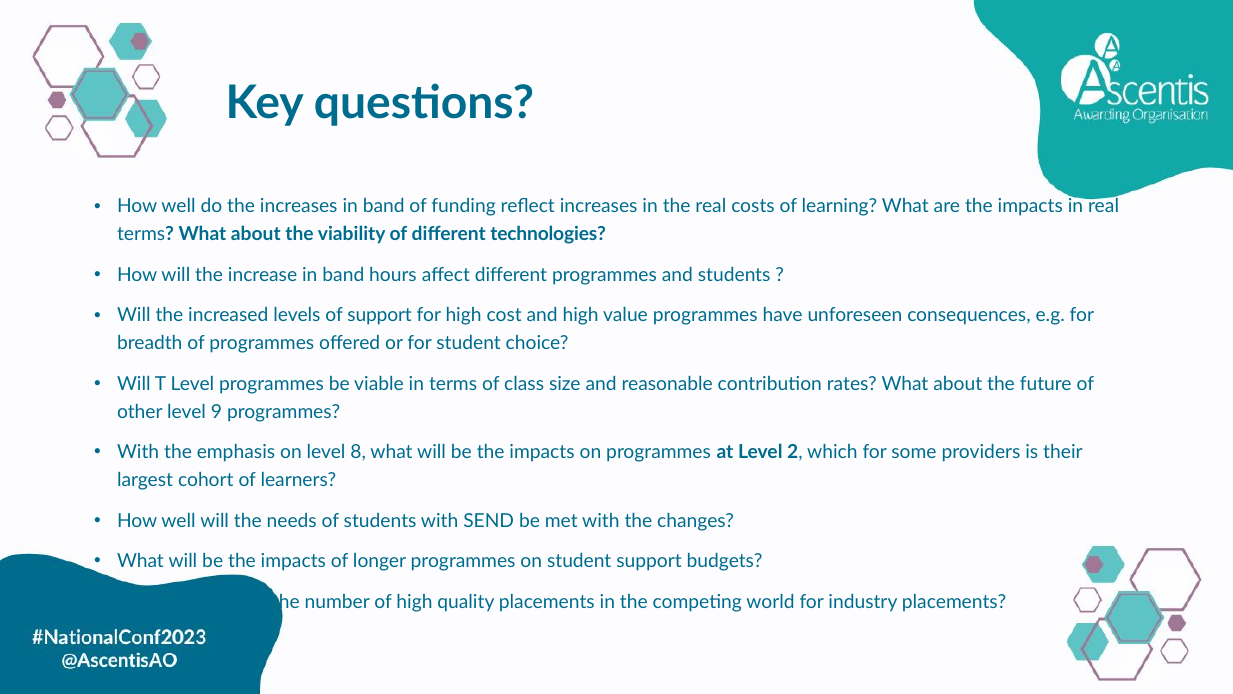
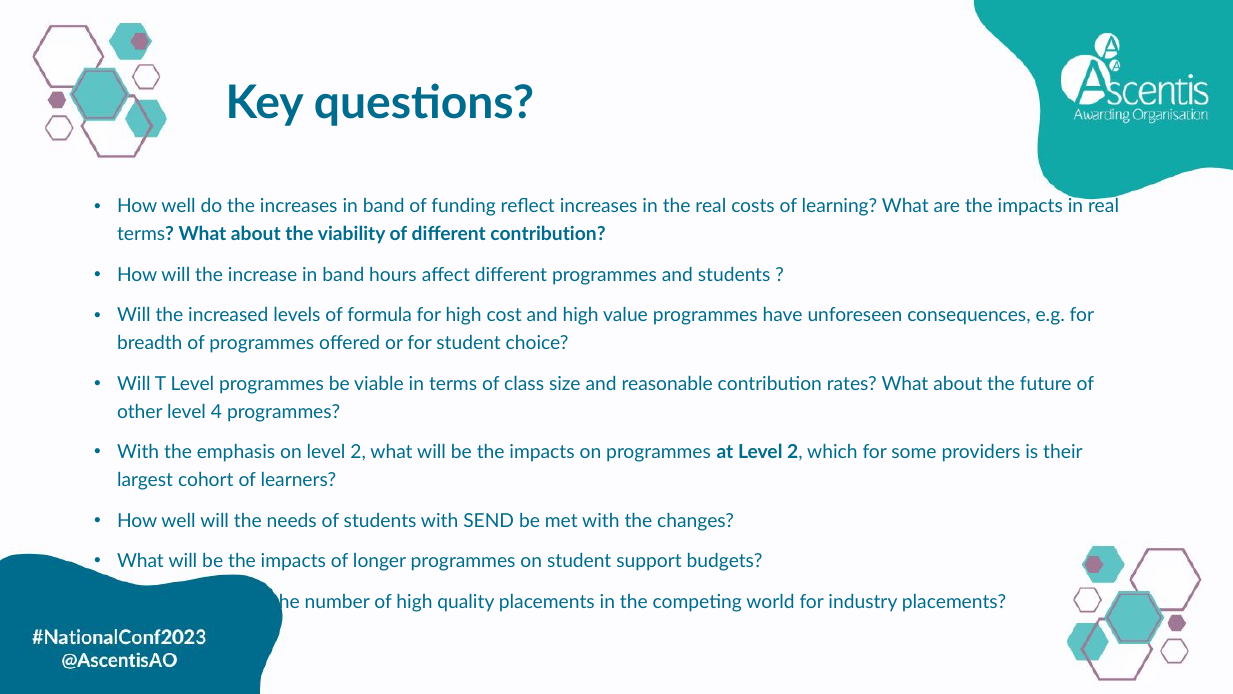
different technologies: technologies -> contribution
of support: support -> formula
9: 9 -> 4
on level 8: 8 -> 2
